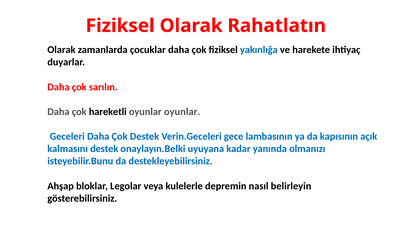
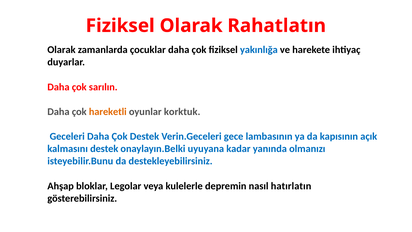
hareketli colour: black -> orange
oyunlar oyunlar: oyunlar -> korktuk
belirleyin: belirleyin -> hatırlatın
